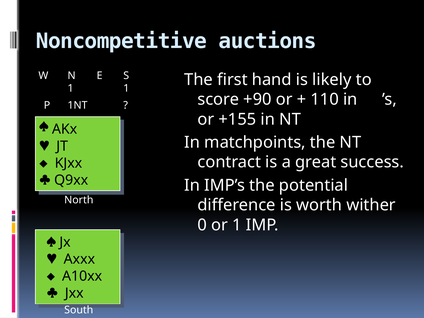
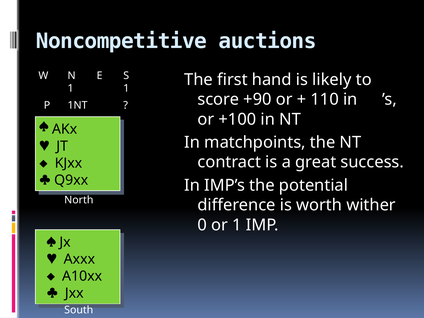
+155: +155 -> +100
